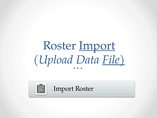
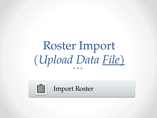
Import at (97, 45) underline: present -> none
